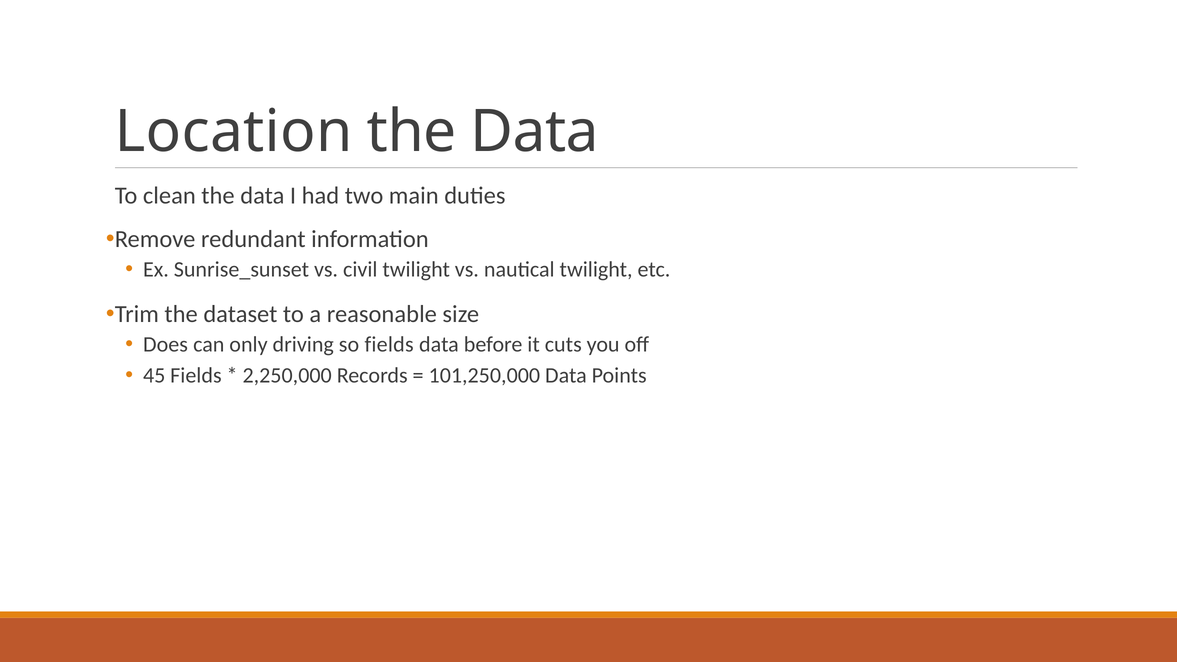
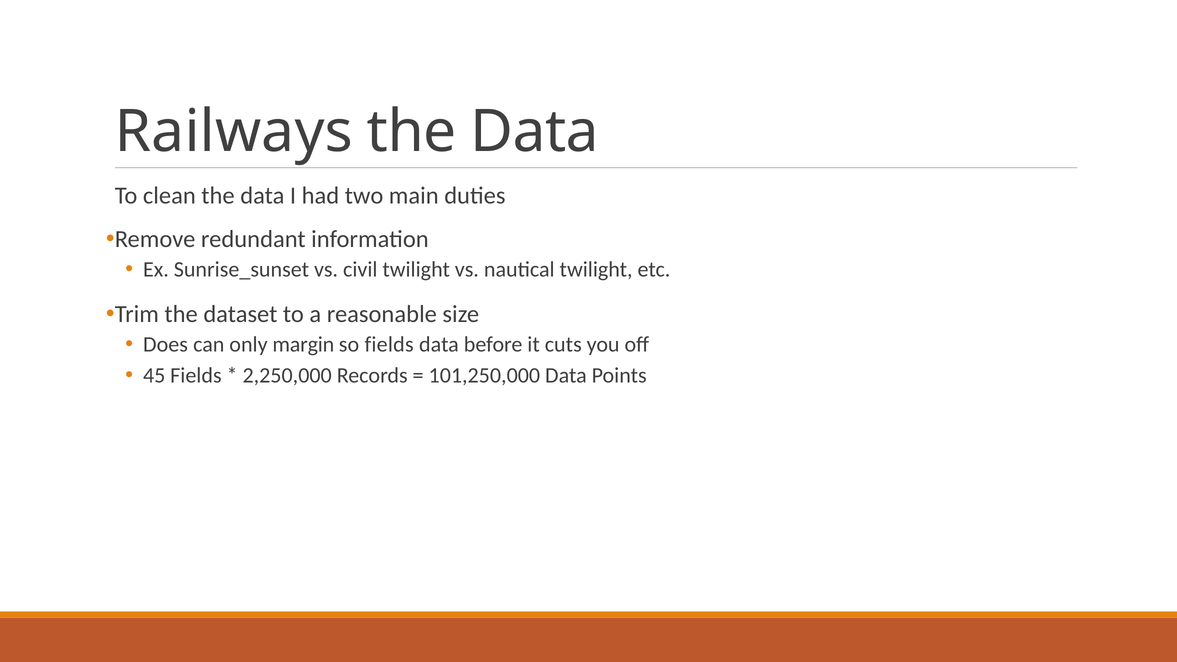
Location: Location -> Railways
driving: driving -> margin
